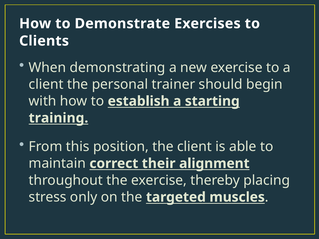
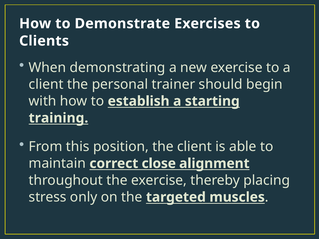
their: their -> close
